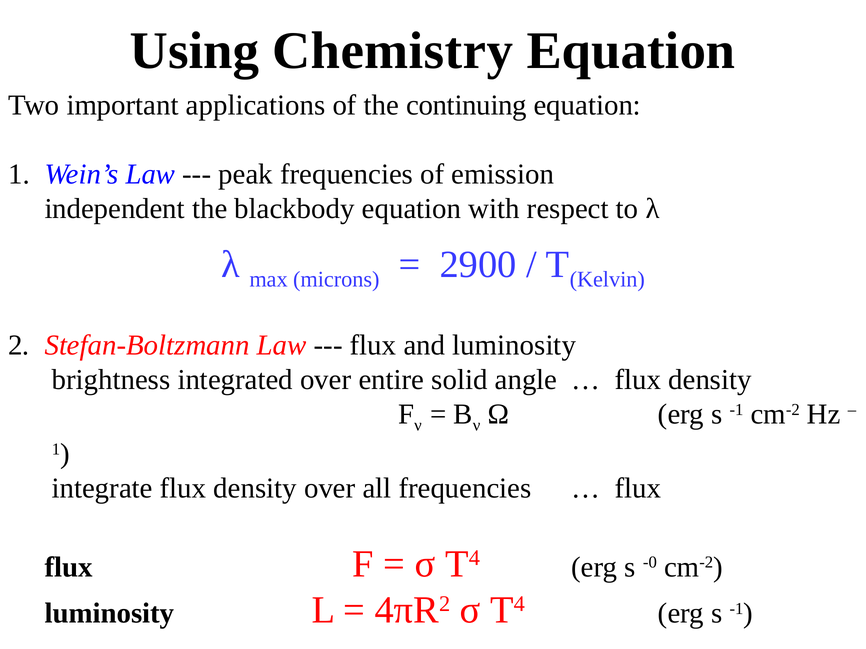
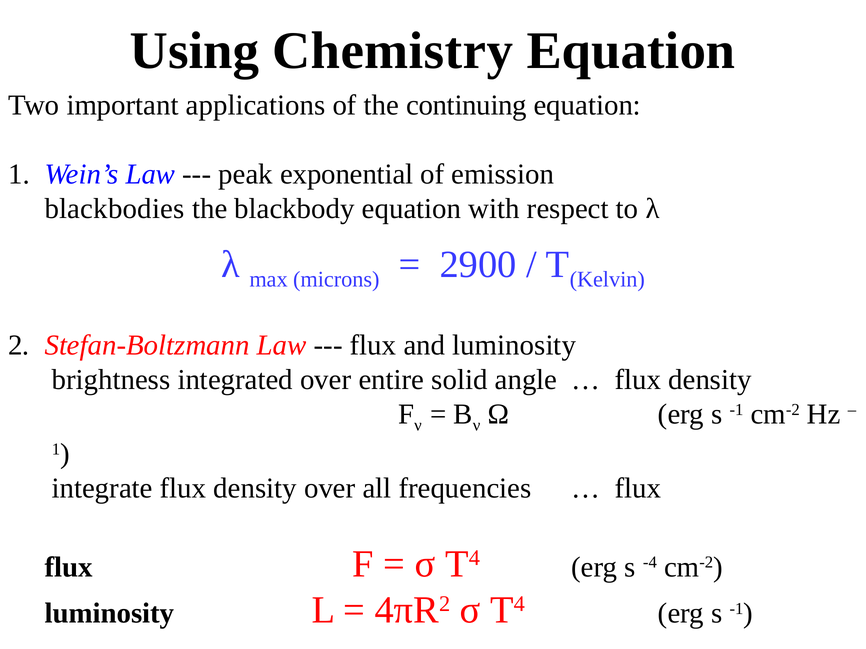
peak frequencies: frequencies -> exponential
independent: independent -> blackbodies
-0: -0 -> -4
